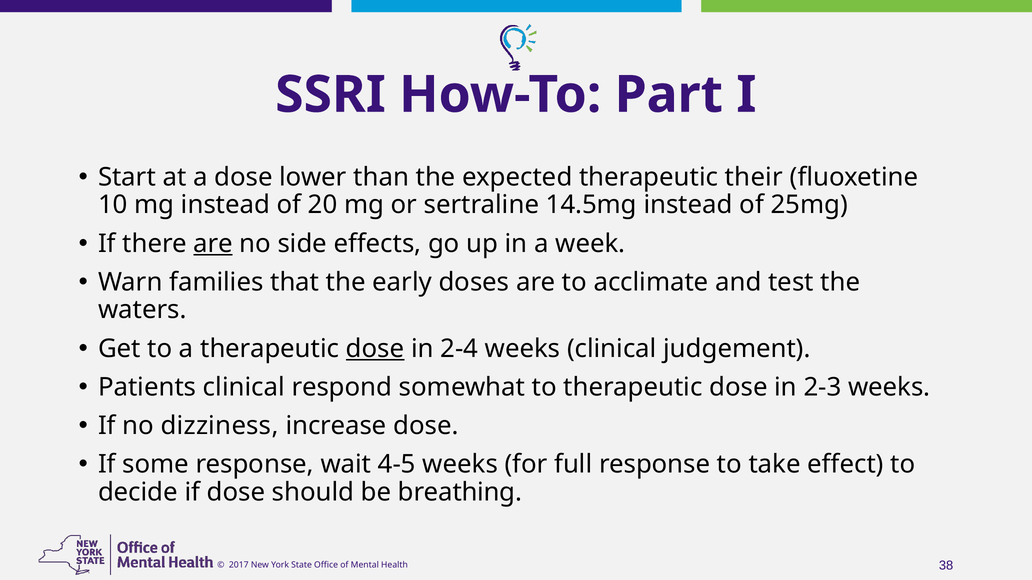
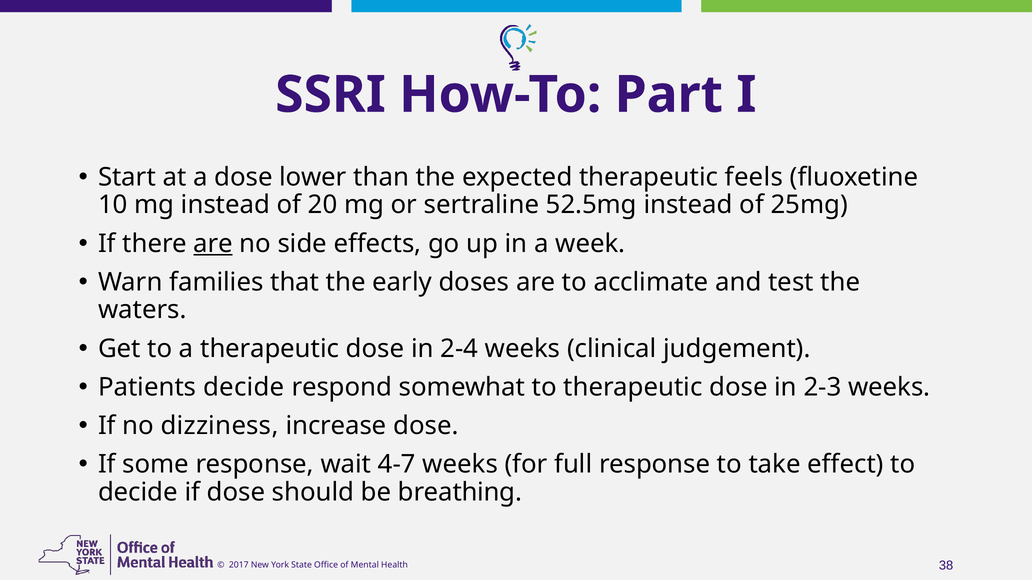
their: their -> feels
14.5mg: 14.5mg -> 52.5mg
dose at (375, 349) underline: present -> none
Patients clinical: clinical -> decide
4-5: 4-5 -> 4-7
